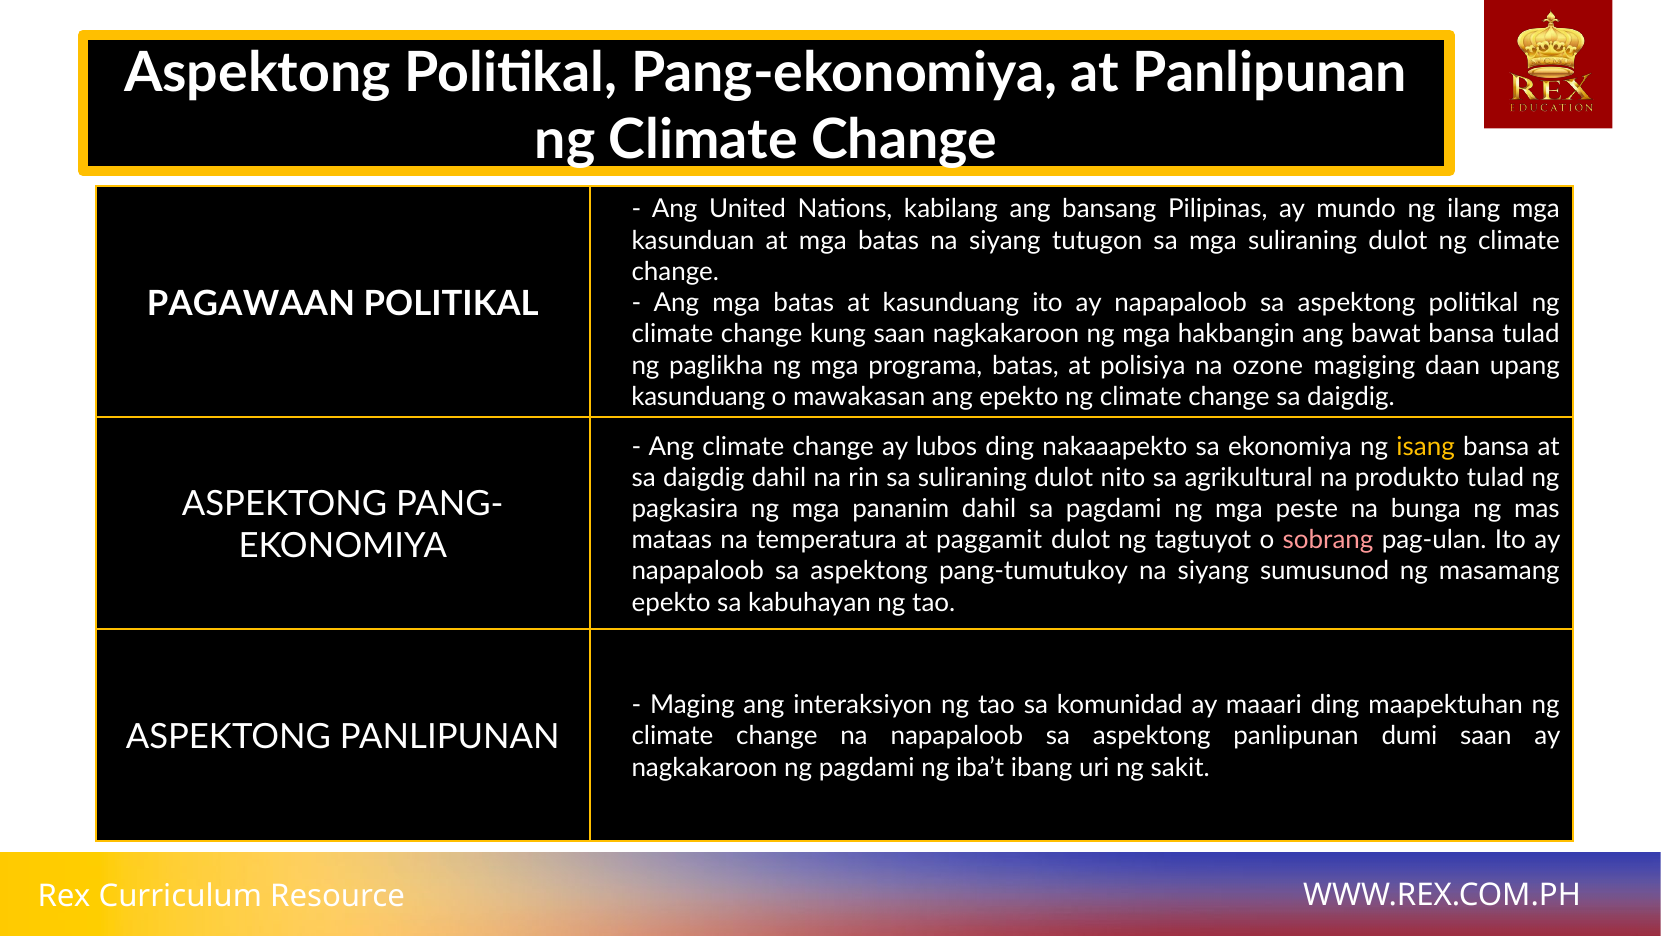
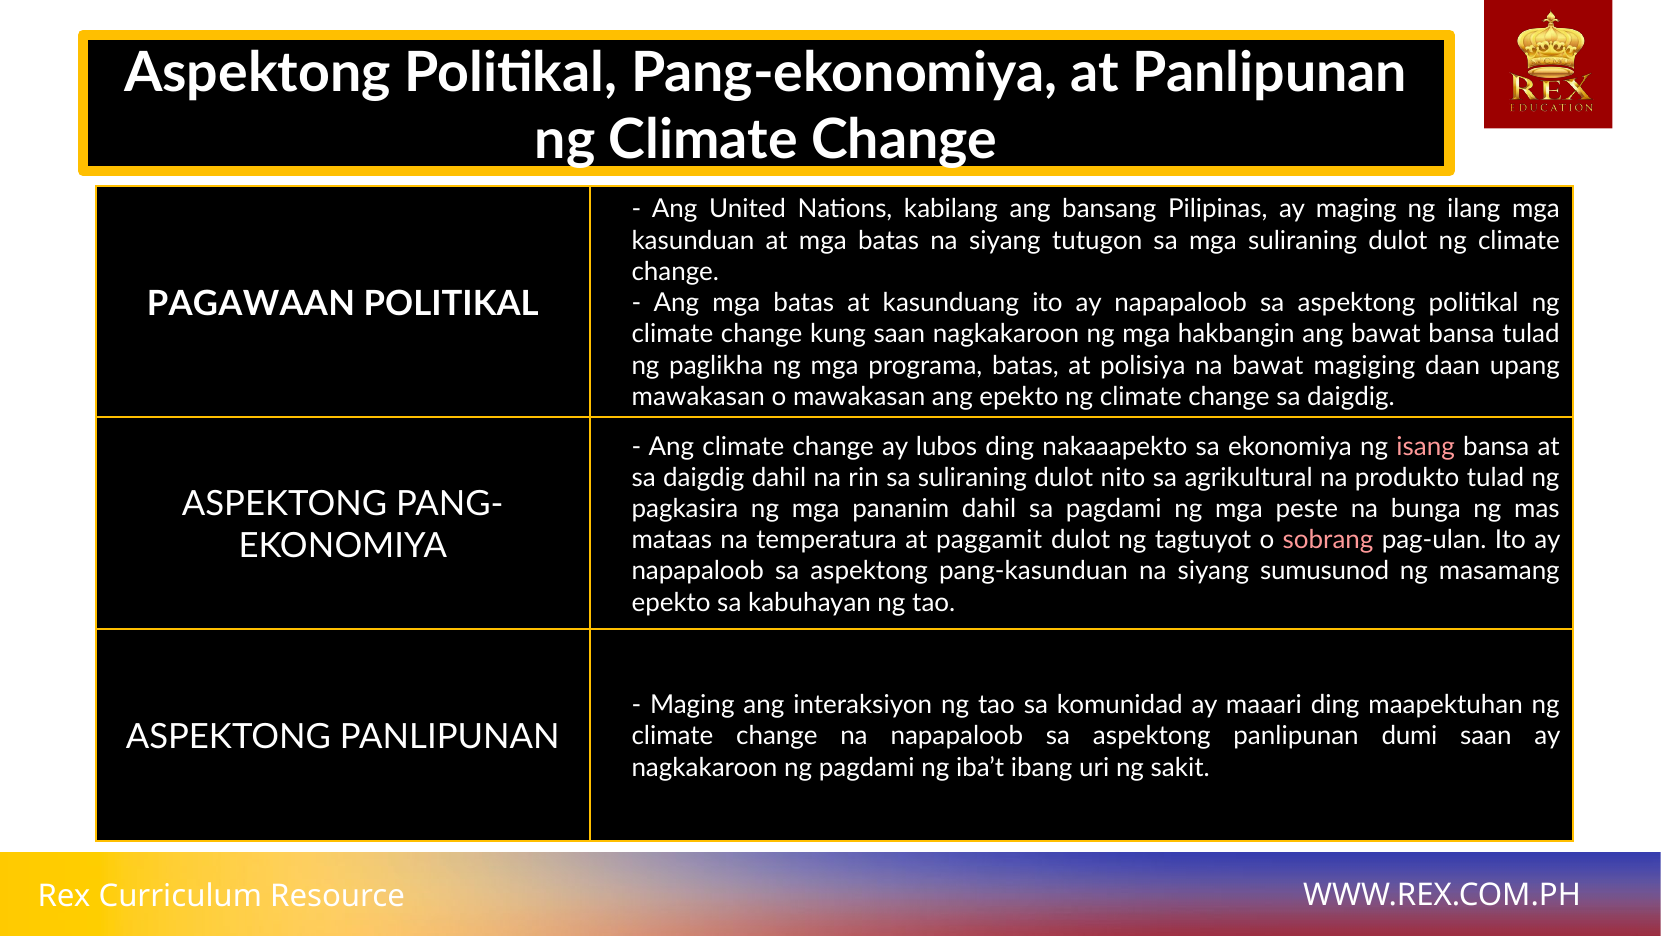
ay mundo: mundo -> maging
na ozone: ozone -> bawat
kasunduang at (698, 397): kasunduang -> mawakasan
isang colour: yellow -> pink
pang-tumutukoy: pang-tumutukoy -> pang-kasunduan
